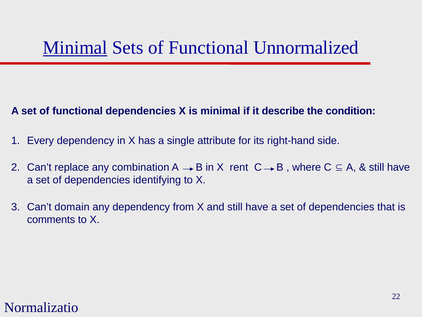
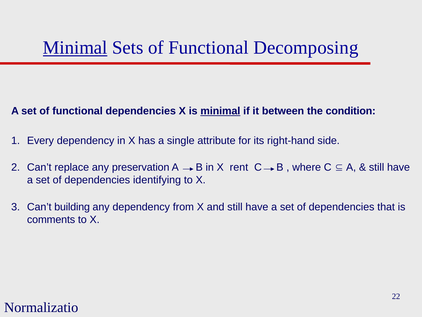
Unnormalized: Unnormalized -> Decomposing
minimal at (220, 111) underline: none -> present
describe: describe -> between
combination: combination -> preservation
domain: domain -> building
